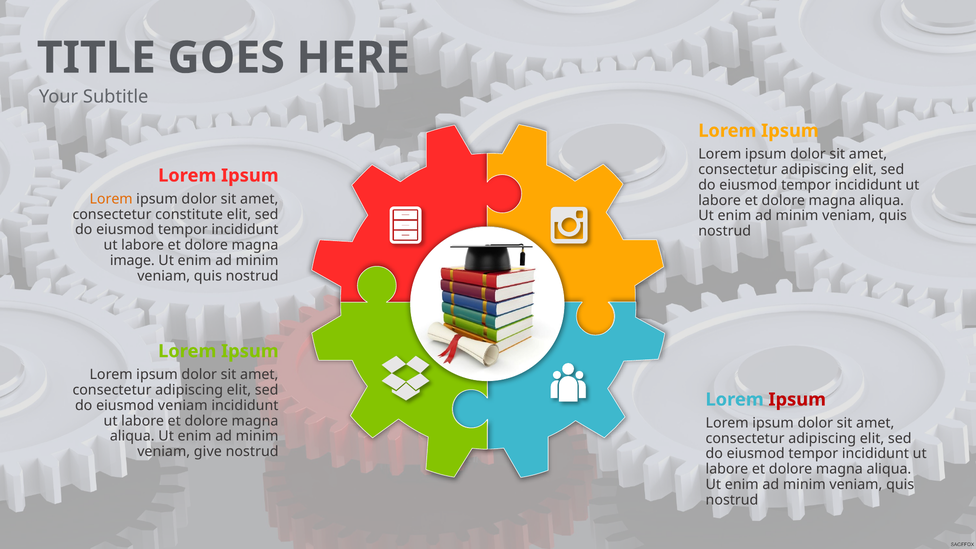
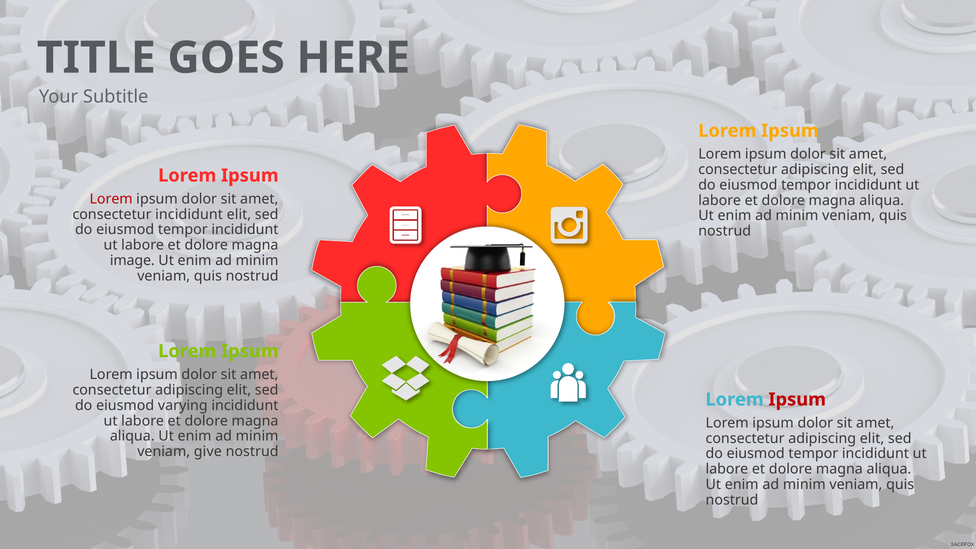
Lorem at (111, 199) colour: orange -> red
consectetur constitute: constitute -> incididunt
eiusmod veniam: veniam -> varying
